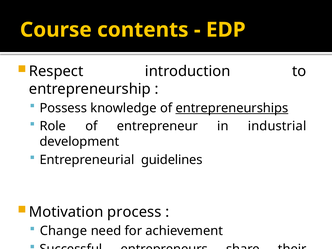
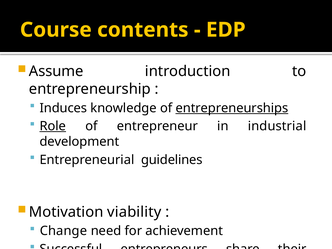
Respect: Respect -> Assume
Possess: Possess -> Induces
Role underline: none -> present
process: process -> viability
